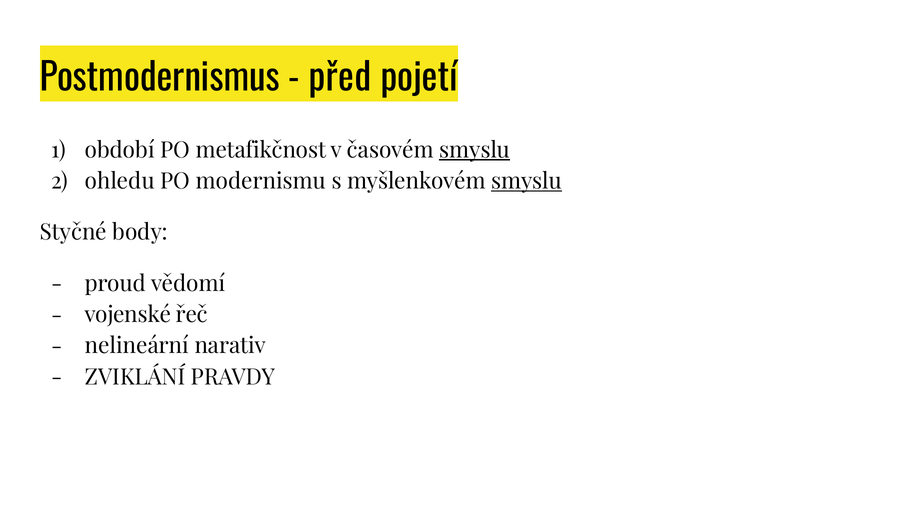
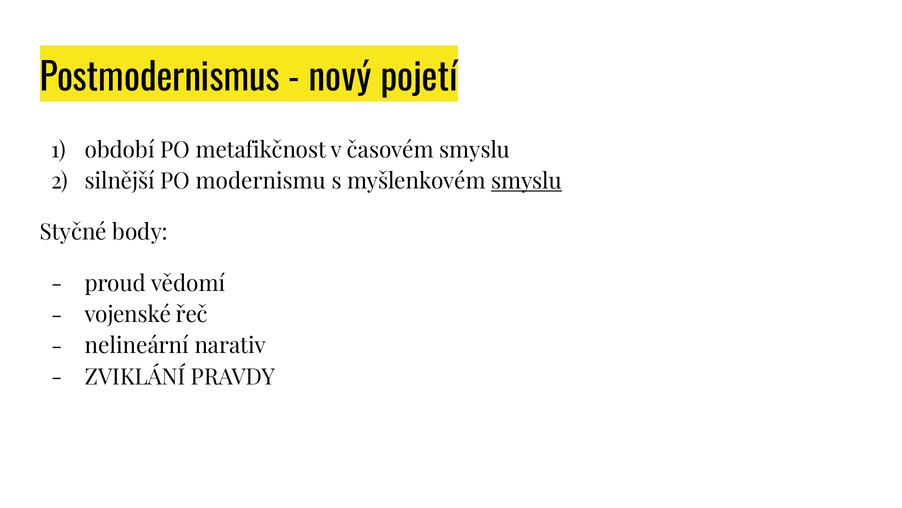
před: před -> nový
smyslu at (475, 150) underline: present -> none
ohledu: ohledu -> silnější
